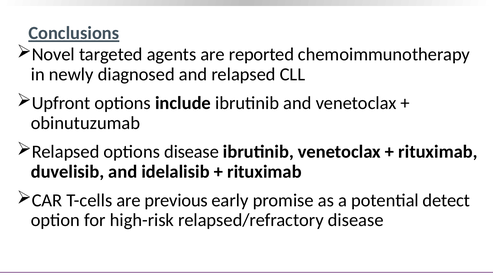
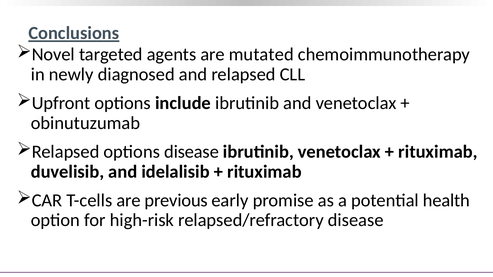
reported: reported -> mutated
detect: detect -> health
